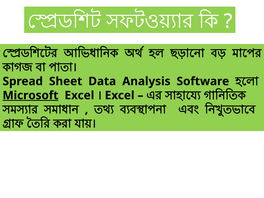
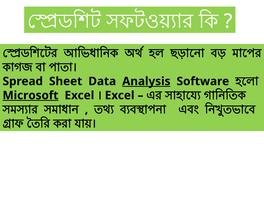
Analysis underline: none -> present
